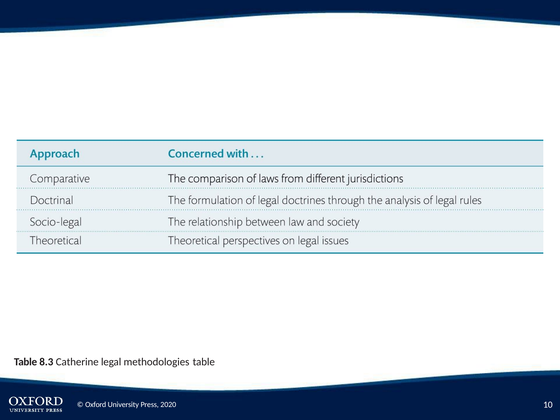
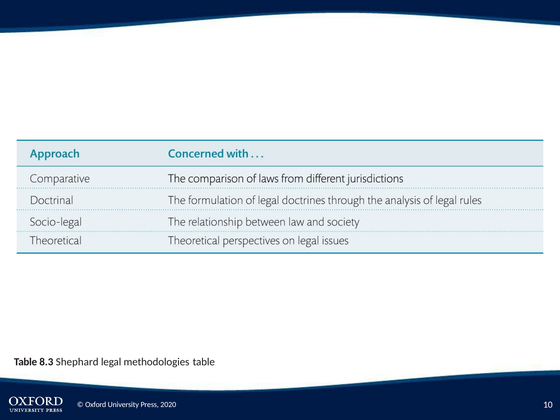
Catherine: Catherine -> Shephard
